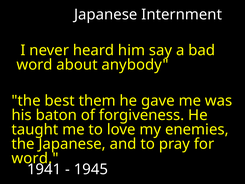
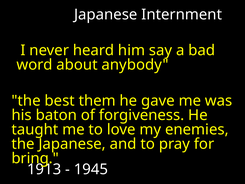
word at (35, 158): word -> bring
1941: 1941 -> 1913
